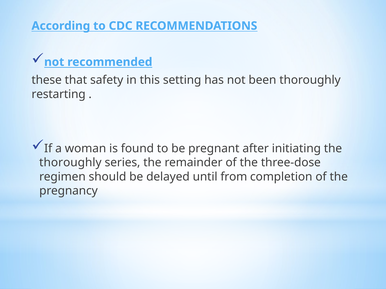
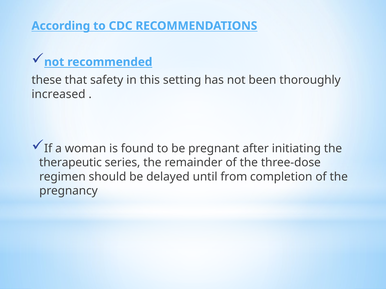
restarting: restarting -> increased
thoroughly at (70, 163): thoroughly -> therapeutic
